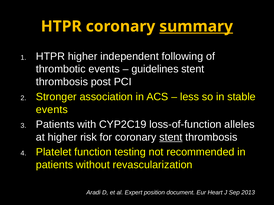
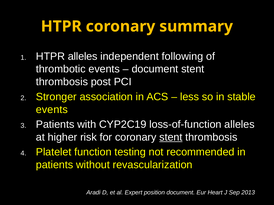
summary underline: present -> none
HTPR higher: higher -> alleles
guidelines at (155, 69): guidelines -> document
